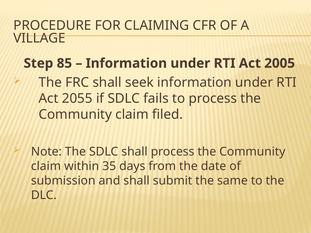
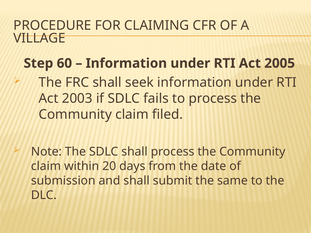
85: 85 -> 60
2055: 2055 -> 2003
35: 35 -> 20
